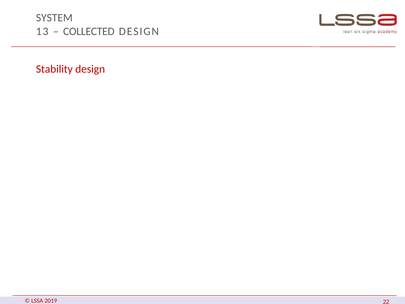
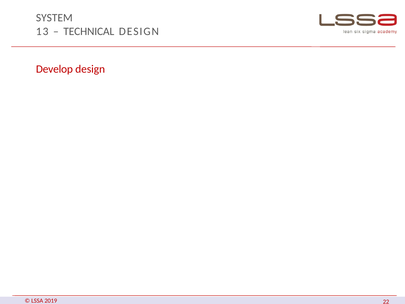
COLLECTED: COLLECTED -> TECHNICAL
Stability: Stability -> Develop
